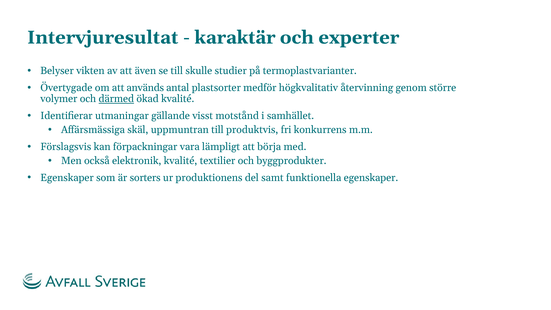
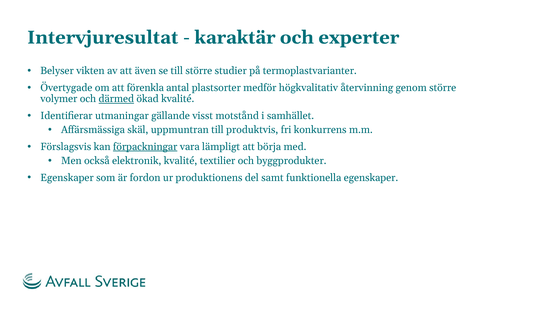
till skulle: skulle -> större
används: används -> förenkla
förpackningar underline: none -> present
sorters: sorters -> fordon
